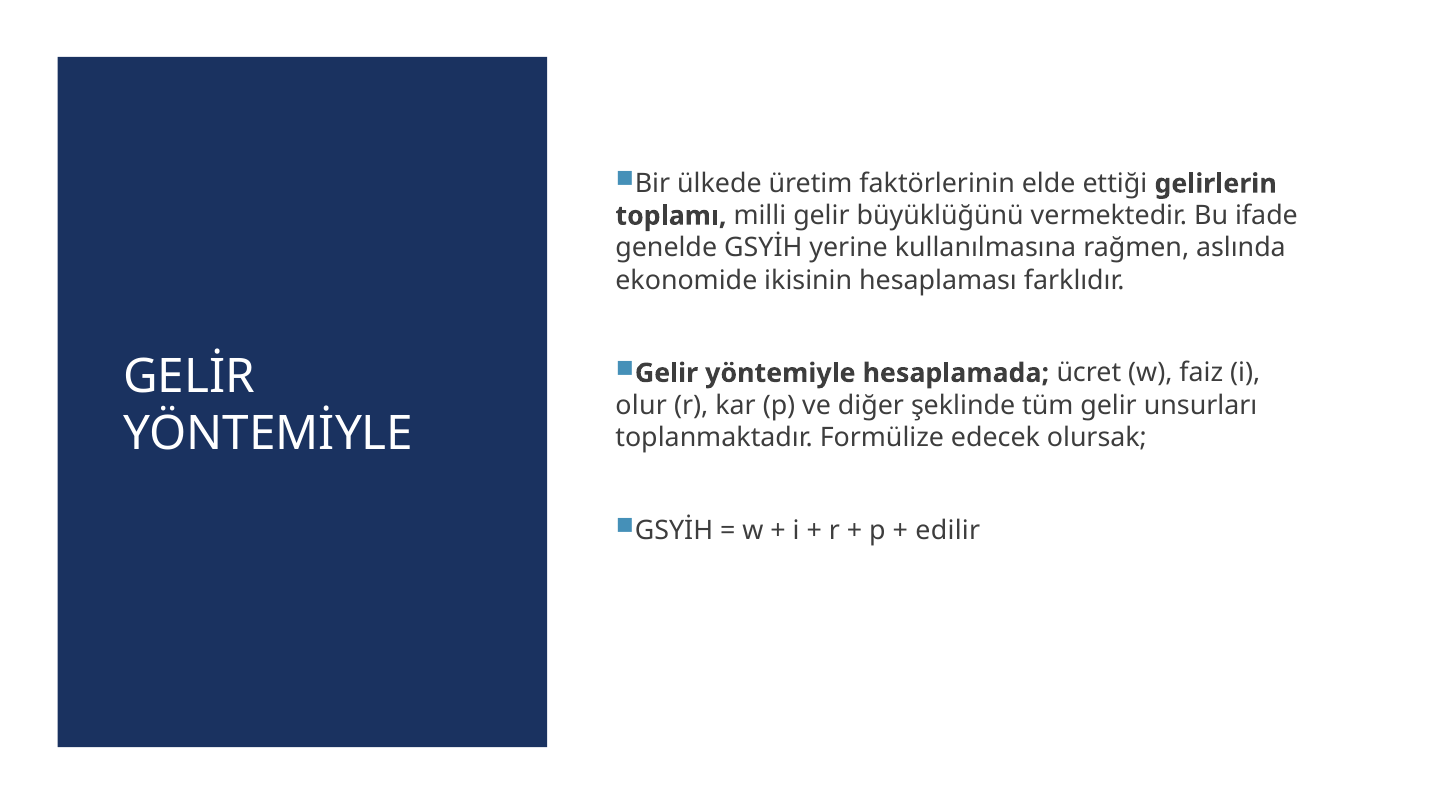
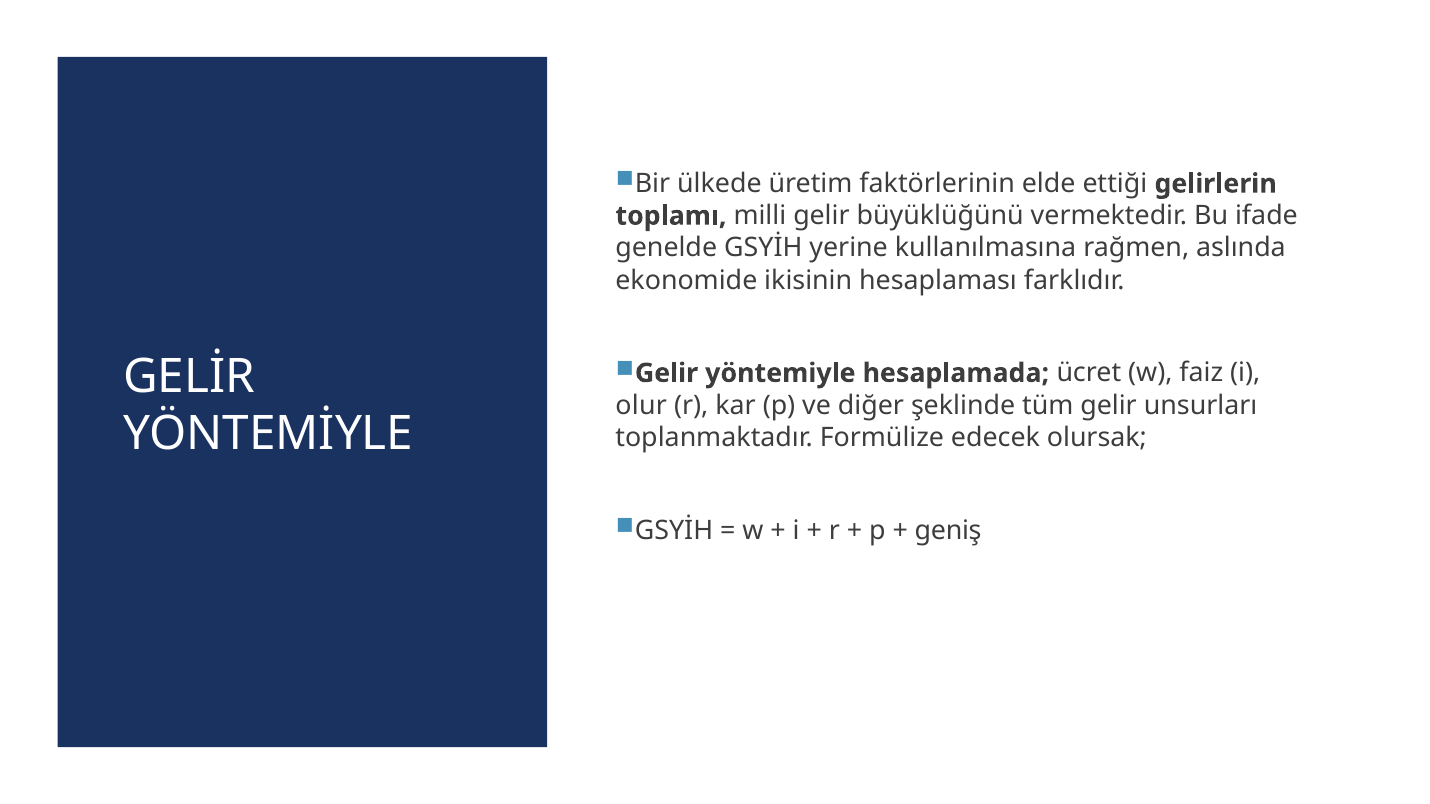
edilir: edilir -> geniş
